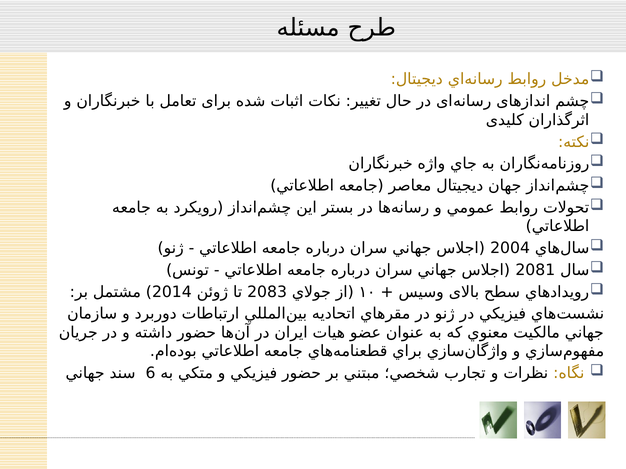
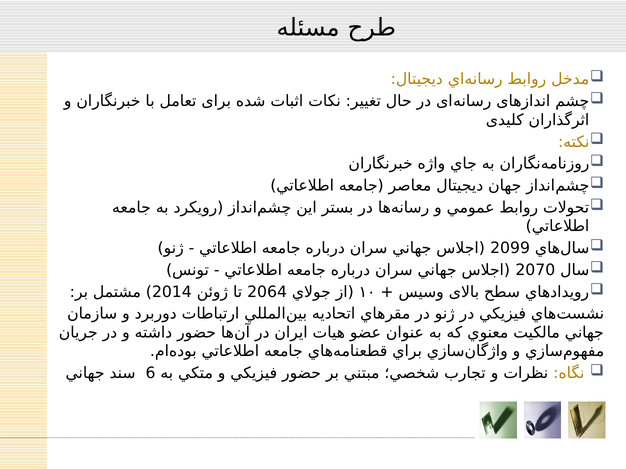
2004: 2004 -> 2099
2081: 2081 -> 2070
2083: 2083 -> 2064
